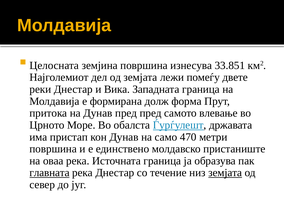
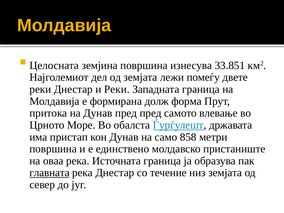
и Вика: Вика -> Реки
470: 470 -> 858
земјата at (225, 173) underline: present -> none
